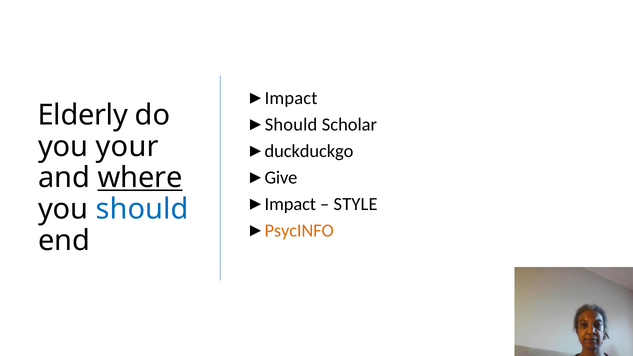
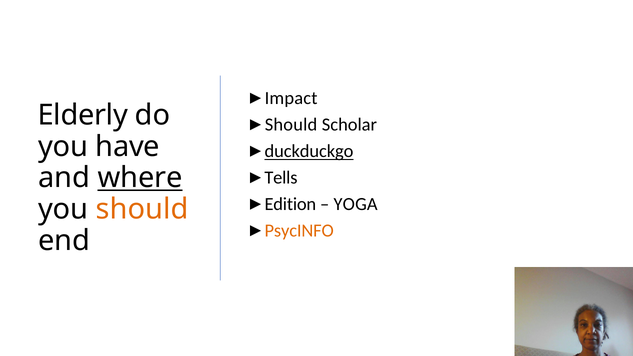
your: your -> have
duckduckgo underline: none -> present
Give: Give -> Tells
Impact at (290, 204): Impact -> Edition
STYLE: STYLE -> YOGA
should at (142, 209) colour: blue -> orange
